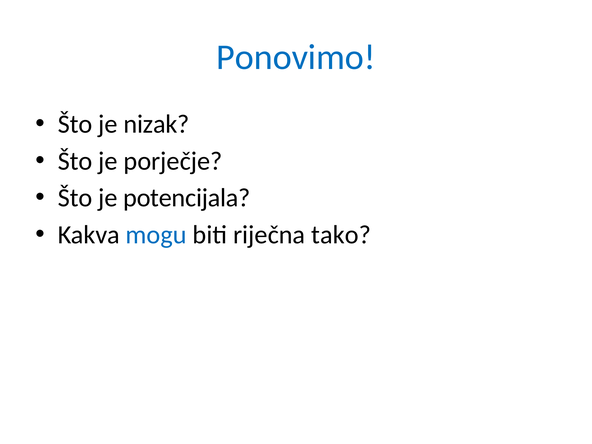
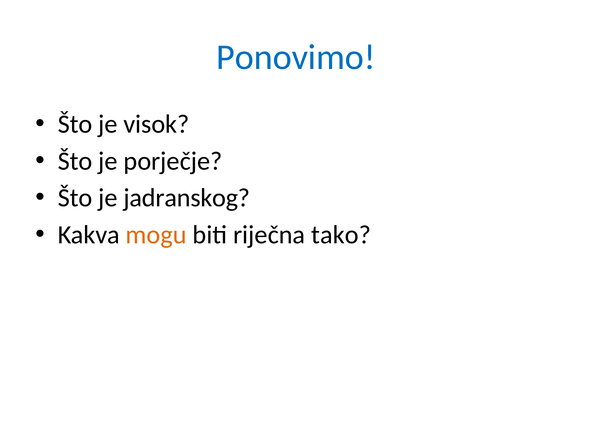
nizak: nizak -> visok
potencijala: potencijala -> jadranskog
mogu colour: blue -> orange
